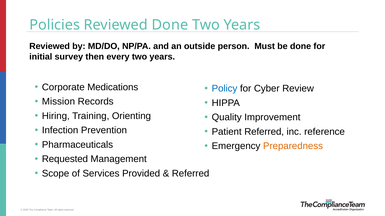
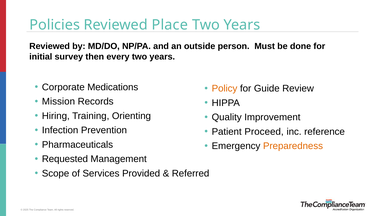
Reviewed Done: Done -> Place
Policy colour: blue -> orange
Cyber: Cyber -> Guide
Patient Referred: Referred -> Proceed
